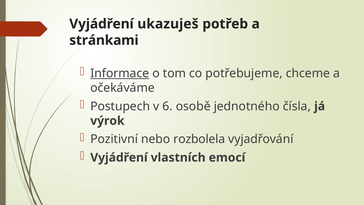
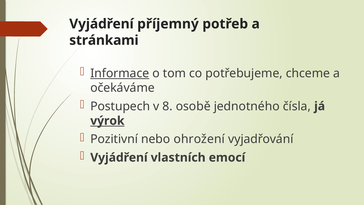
ukazuješ: ukazuješ -> příjemný
6: 6 -> 8
výrok underline: none -> present
rozbolela: rozbolela -> ohrožení
